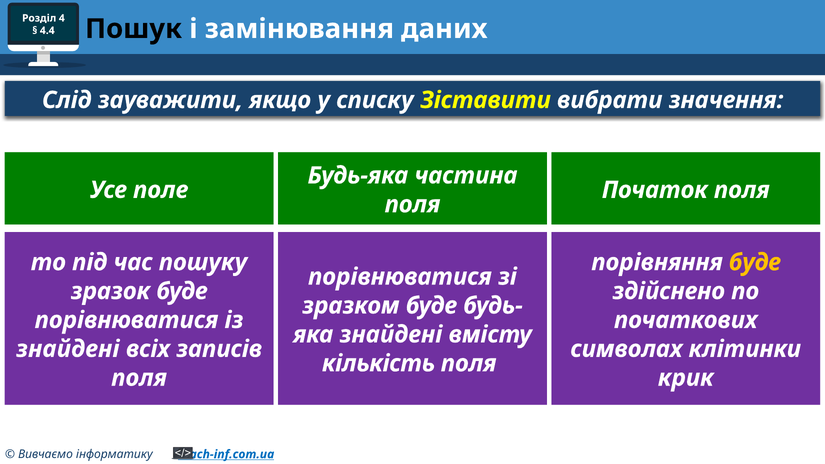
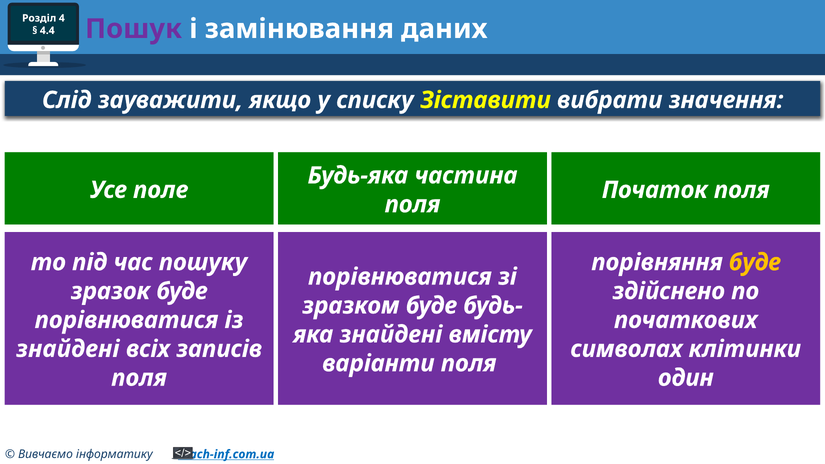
Пошук colour: black -> purple
кількість: кількість -> варіанти
крик: крик -> один
